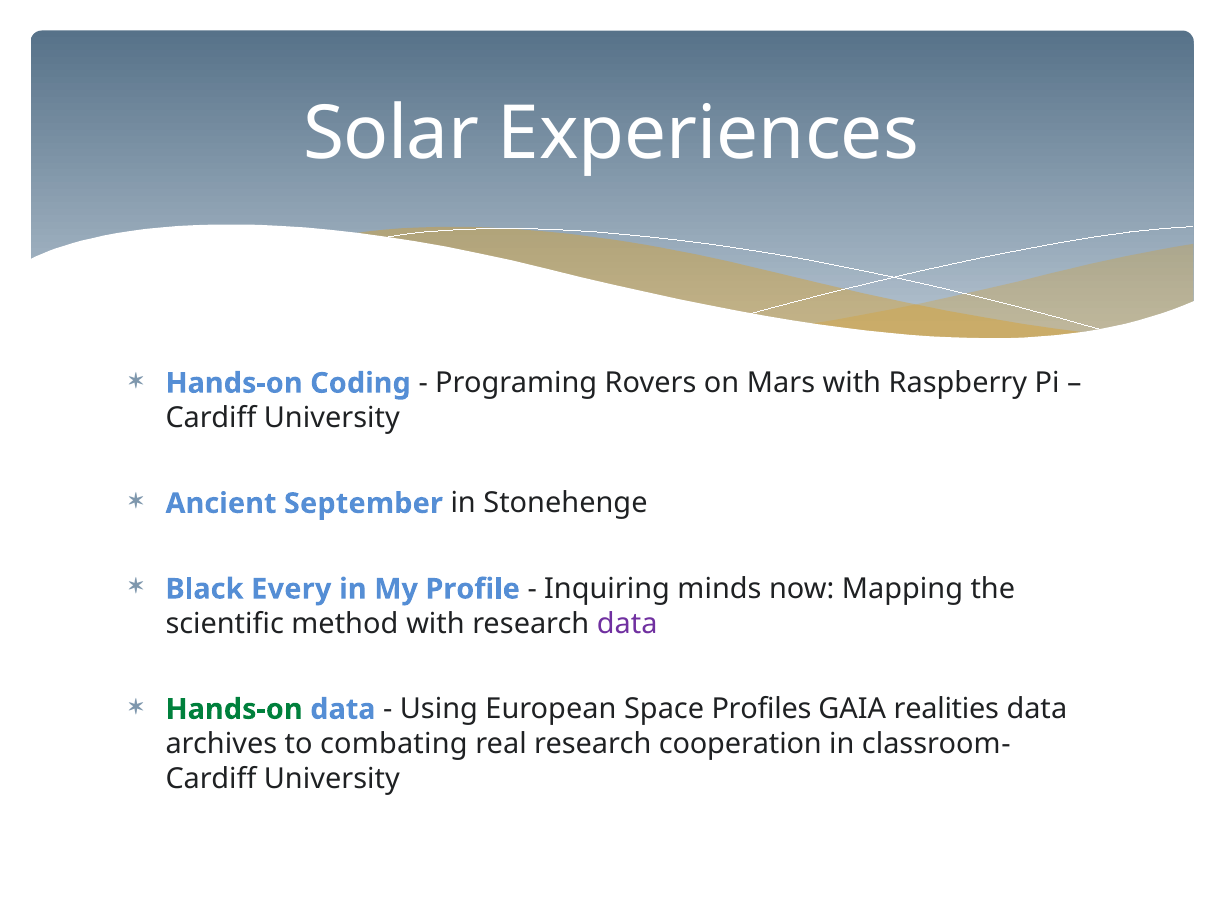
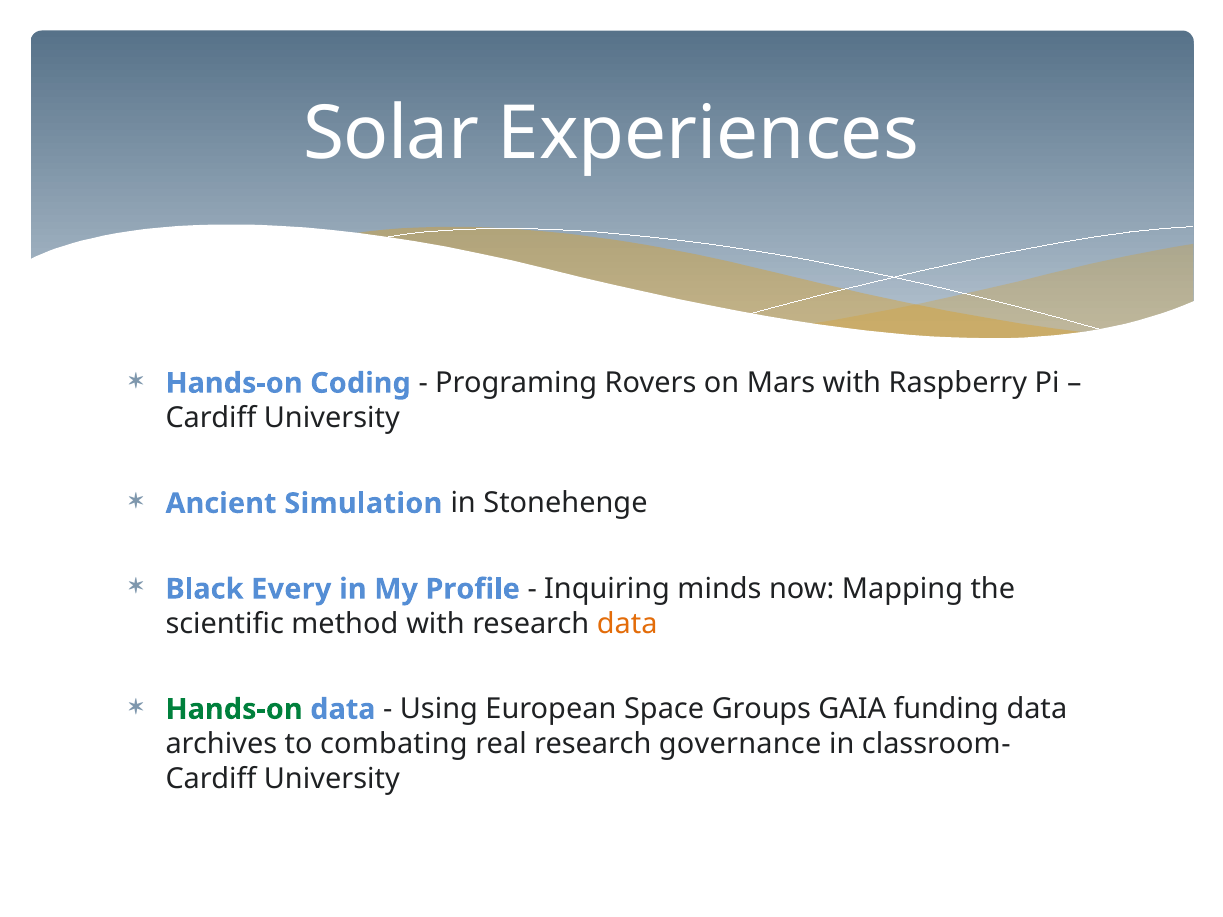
September: September -> Simulation
data at (627, 624) colour: purple -> orange
Profiles: Profiles -> Groups
realities: realities -> funding
cooperation: cooperation -> governance
